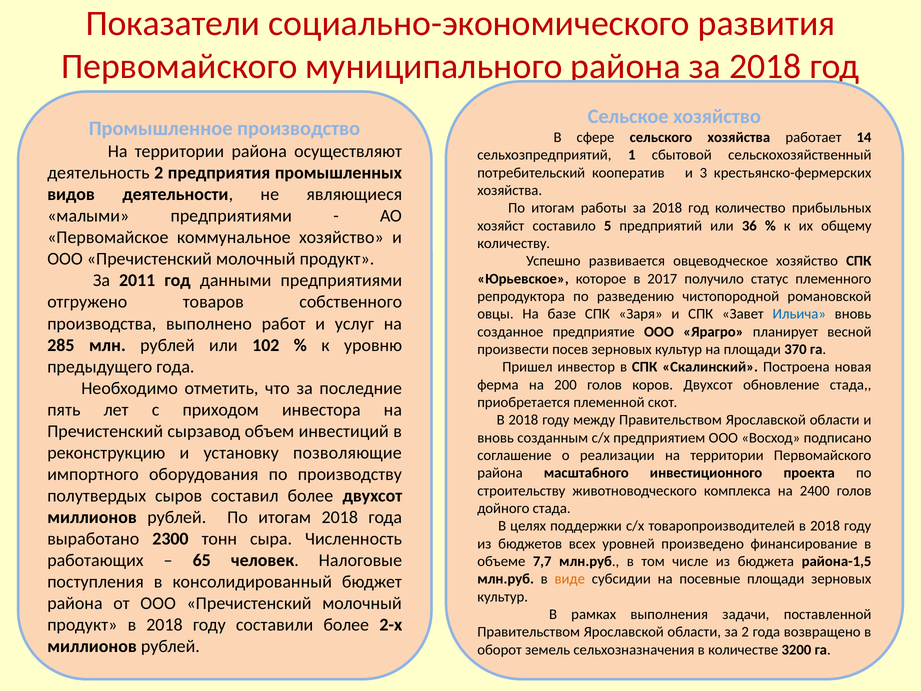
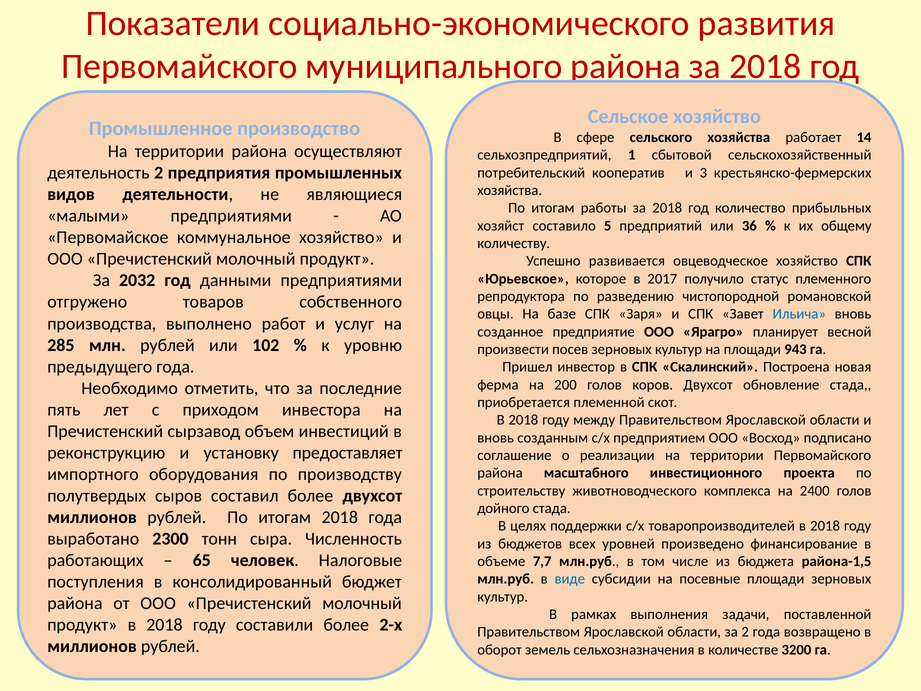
2011: 2011 -> 2032
370: 370 -> 943
позволяющие: позволяющие -> предоставляет
виде colour: orange -> blue
